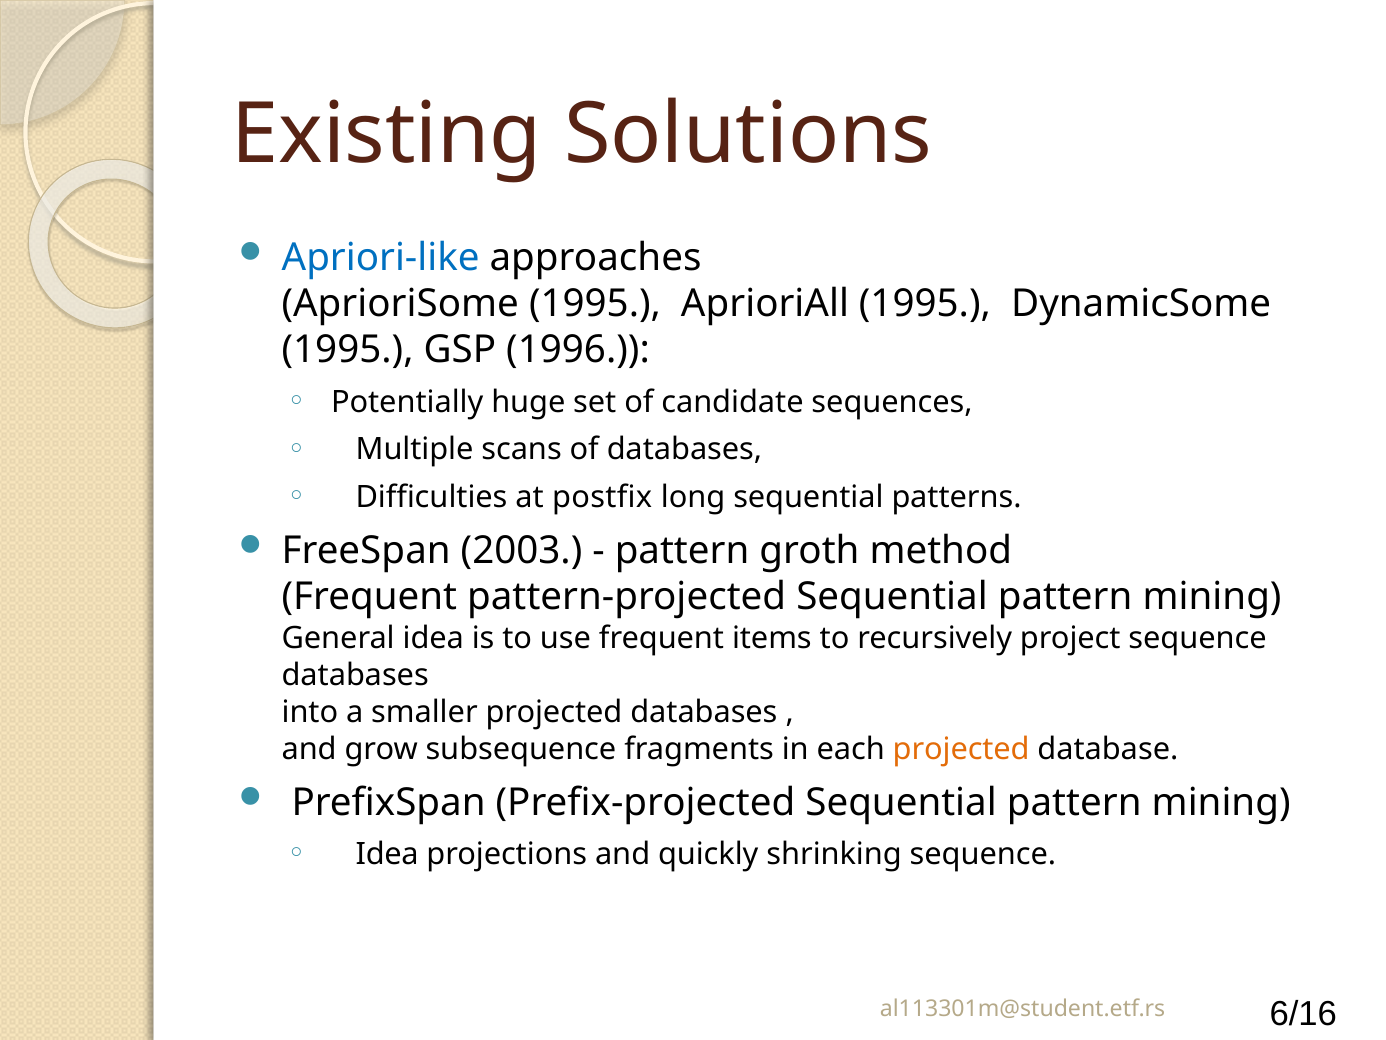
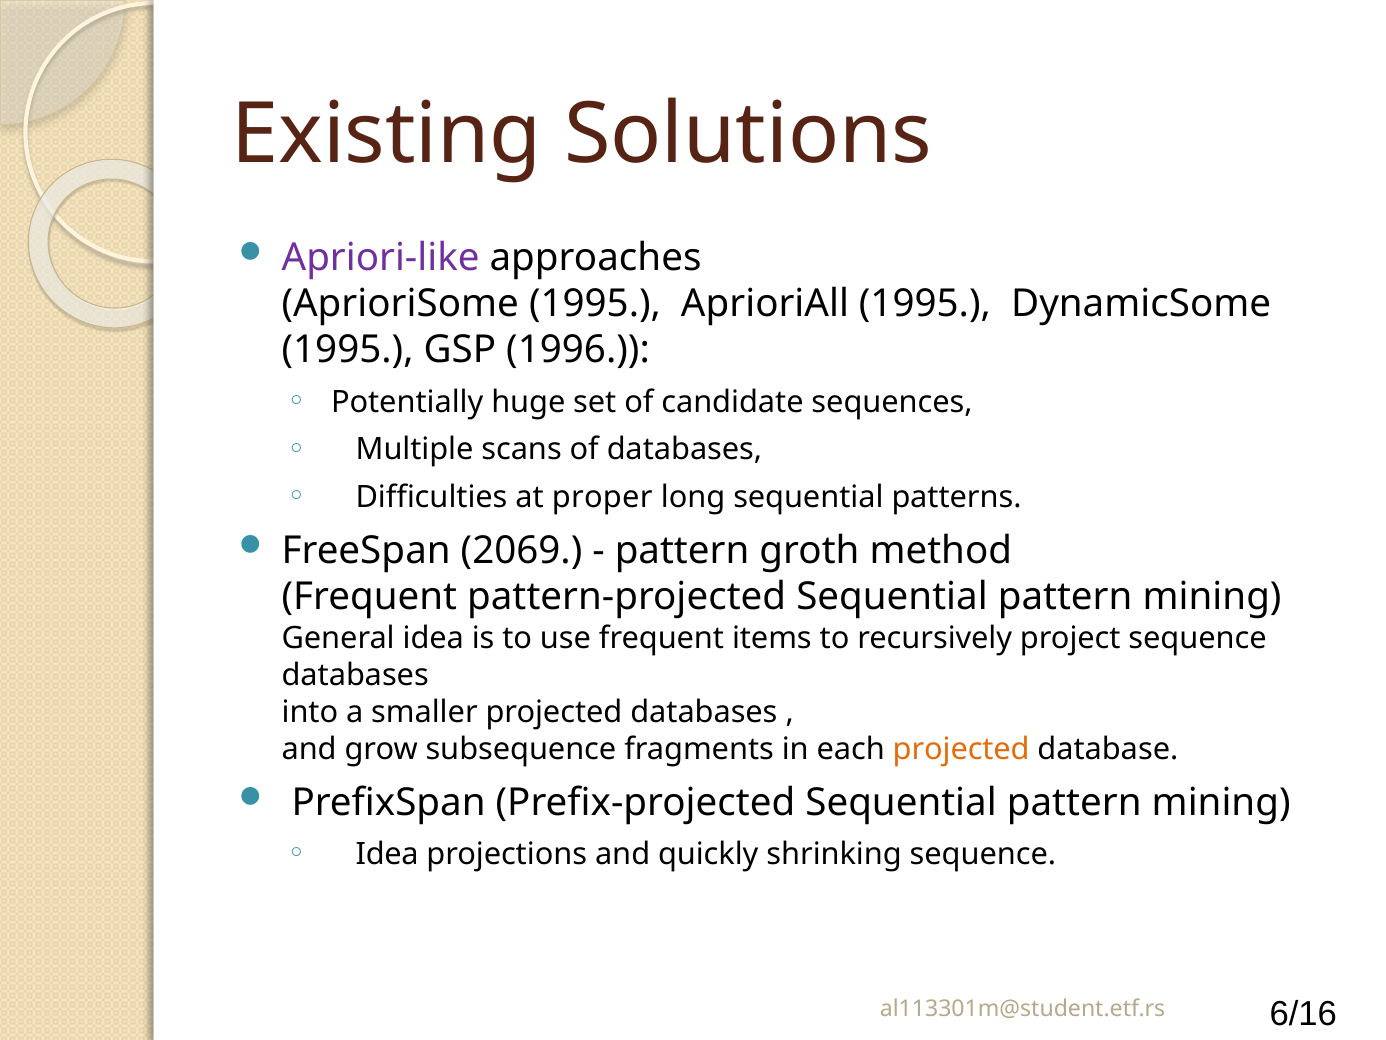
Apriori-like colour: blue -> purple
postfix: postfix -> proper
2003: 2003 -> 2069
